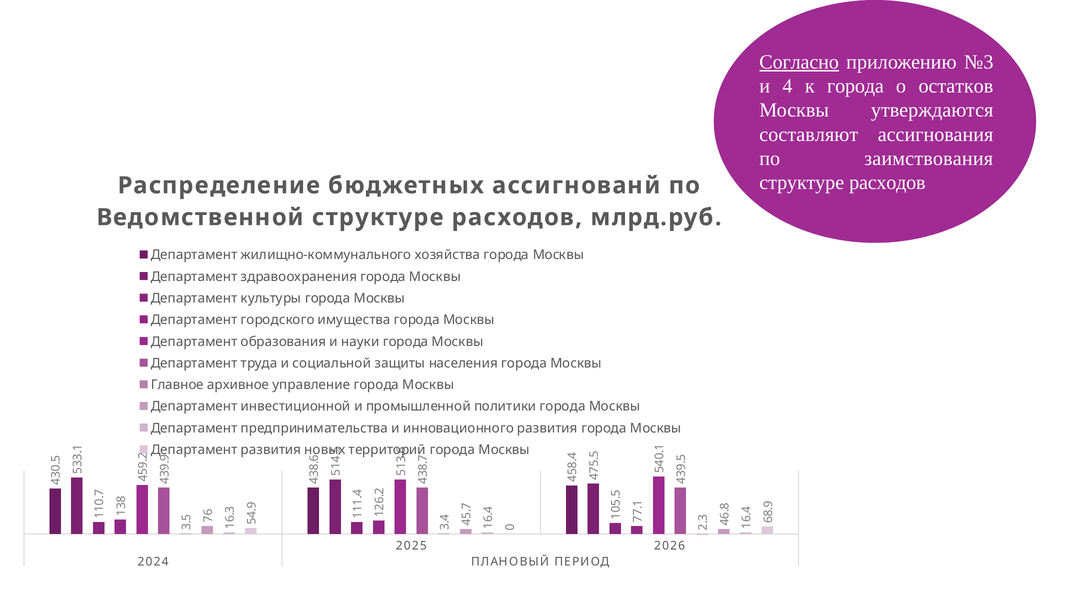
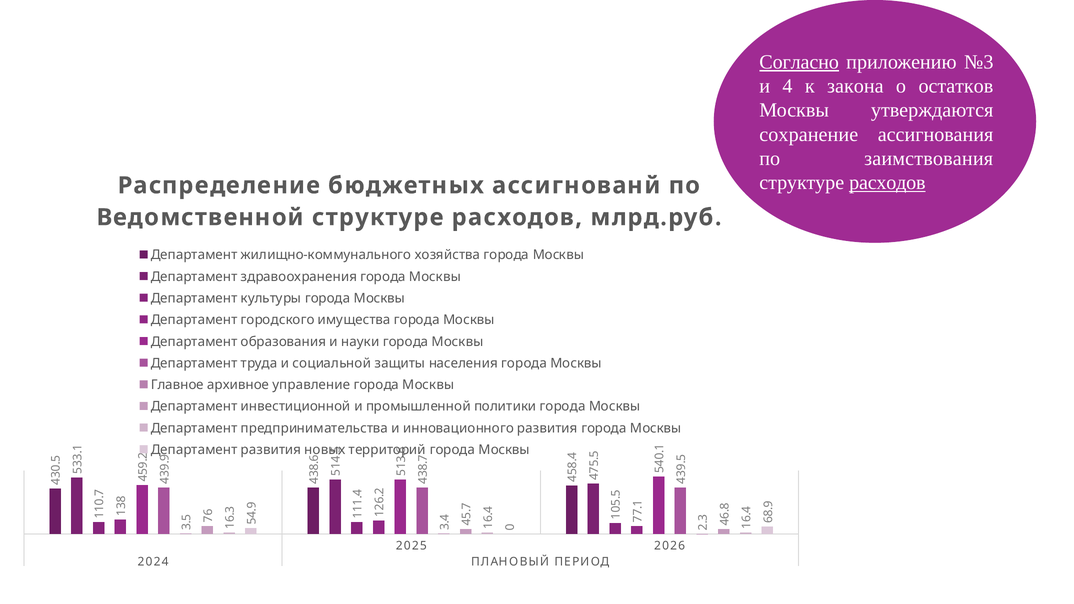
к города: города -> закона
составляют: составляют -> сохранение
расходов at (887, 183) underline: none -> present
